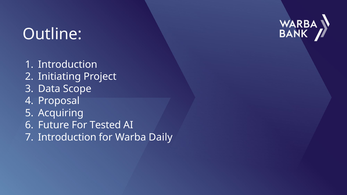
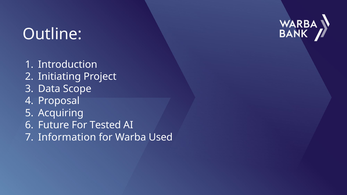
Introduction at (67, 137): Introduction -> Information
Daily: Daily -> Used
